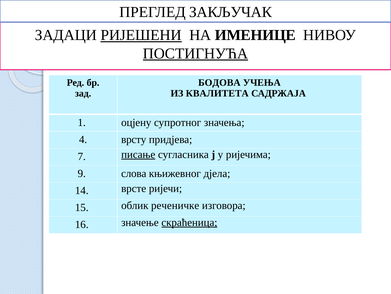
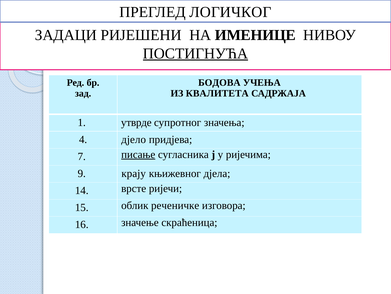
ЗАКЉУЧАК: ЗАКЉУЧАК -> ЛОГИЧКОГ
РИЈЕШЕНИ underline: present -> none
оцјену: оцјену -> утврде
врсту: врсту -> дјело
слова: слова -> крају
скраћеница underline: present -> none
